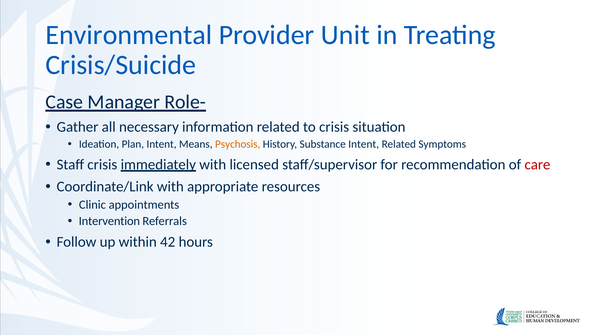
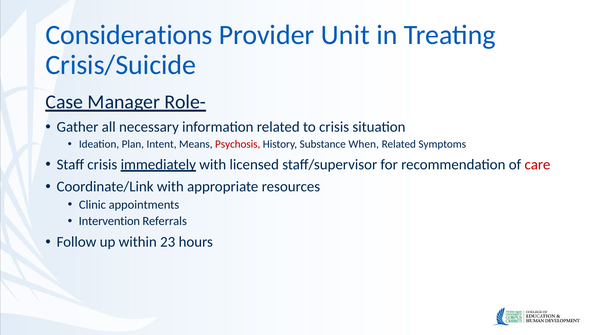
Environmental: Environmental -> Considerations
Psychosis colour: orange -> red
Substance Intent: Intent -> When
42: 42 -> 23
